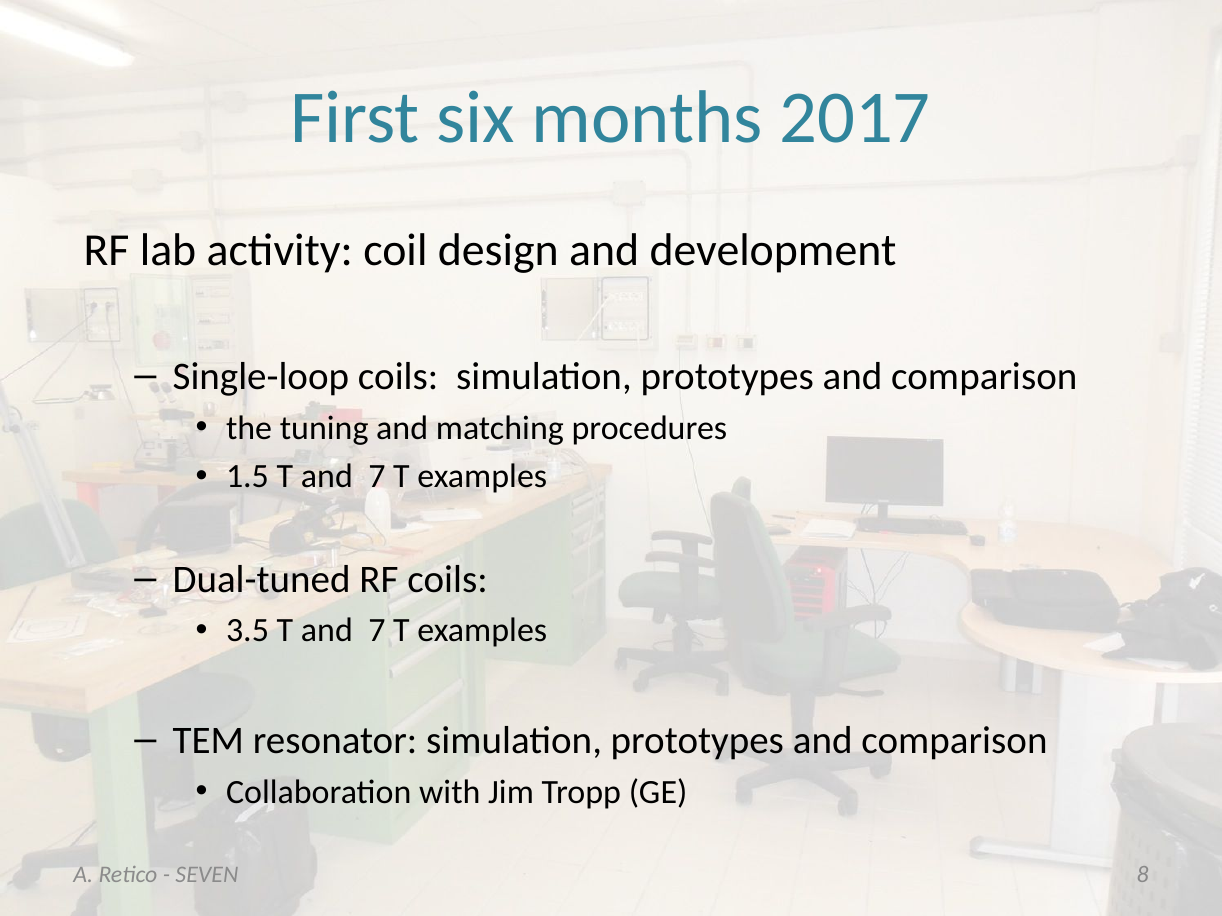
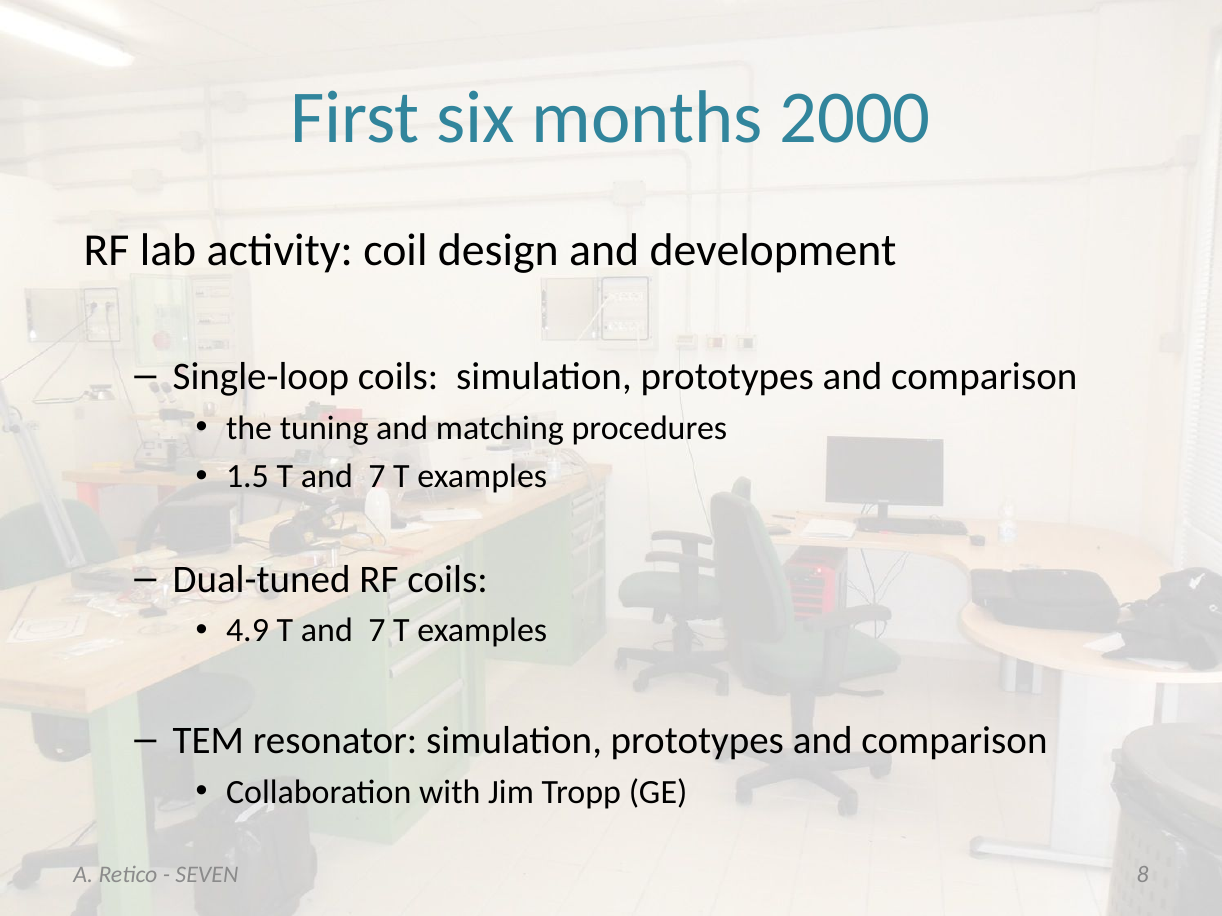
2017: 2017 -> 2000
3.5: 3.5 -> 4.9
